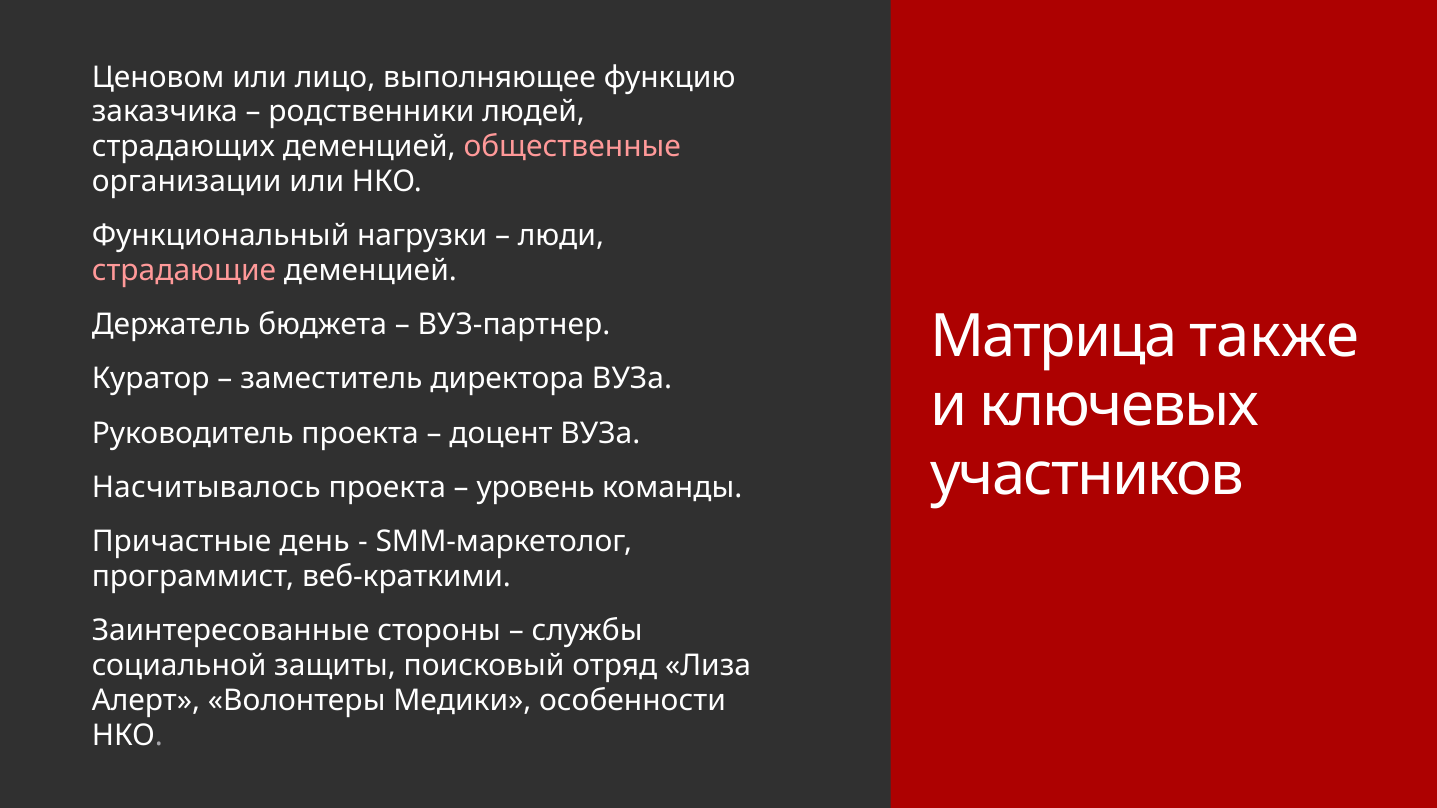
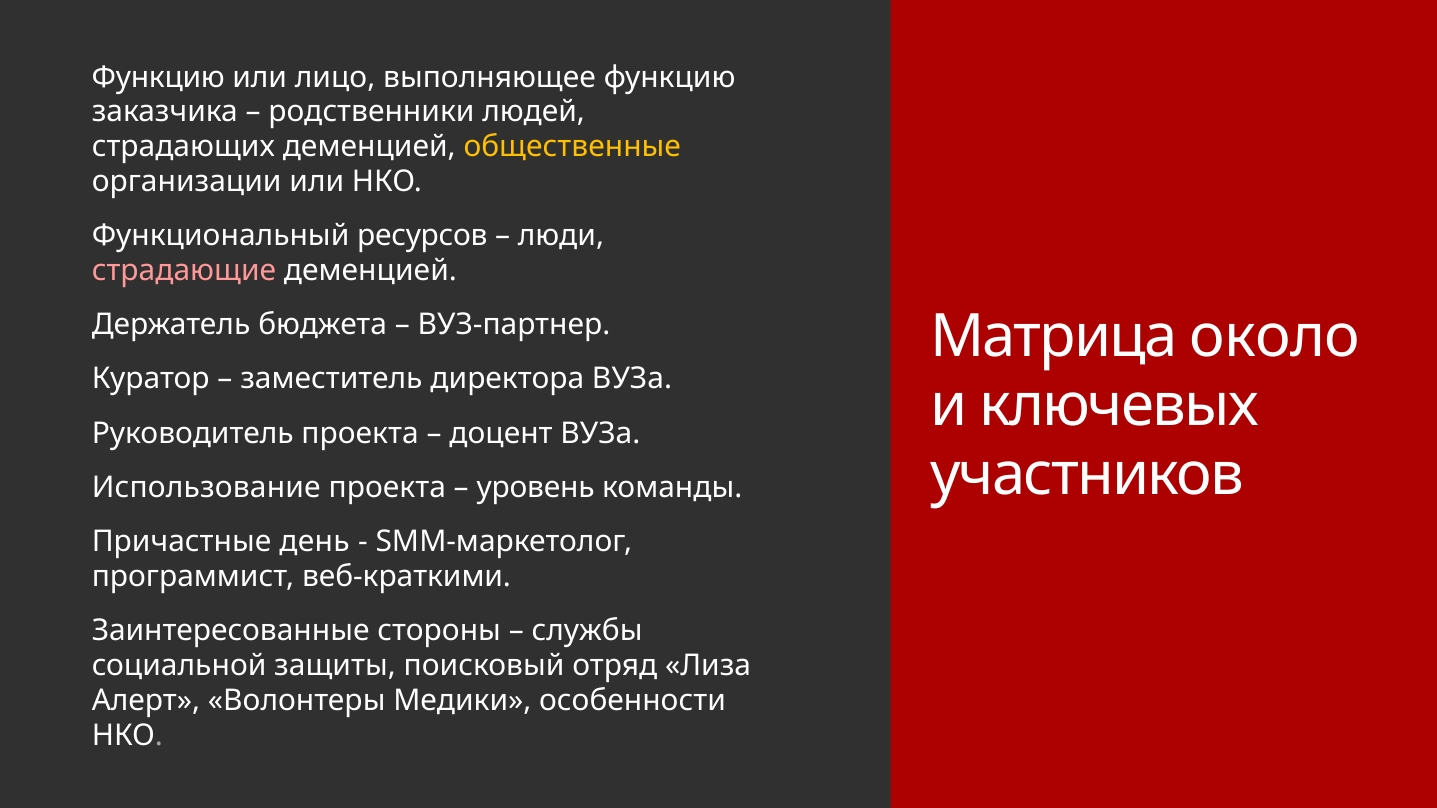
Ценовом at (158, 77): Ценовом -> Функцию
общественные colour: pink -> yellow
нагрузки: нагрузки -> ресурсов
также: также -> около
Насчитывалось: Насчитывалось -> Использование
